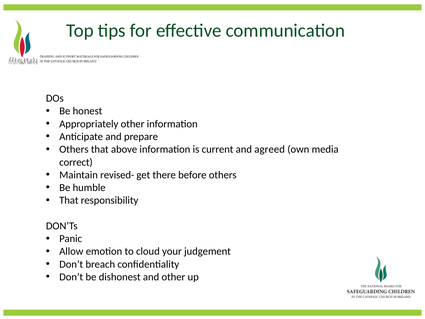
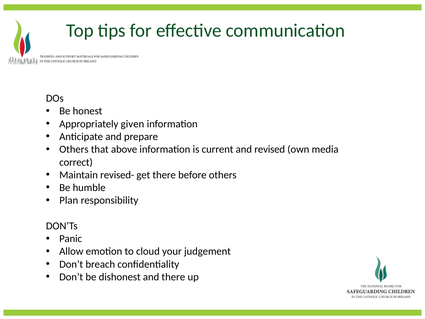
Appropriately other: other -> given
agreed: agreed -> revised
That at (69, 200): That -> Plan
and other: other -> there
